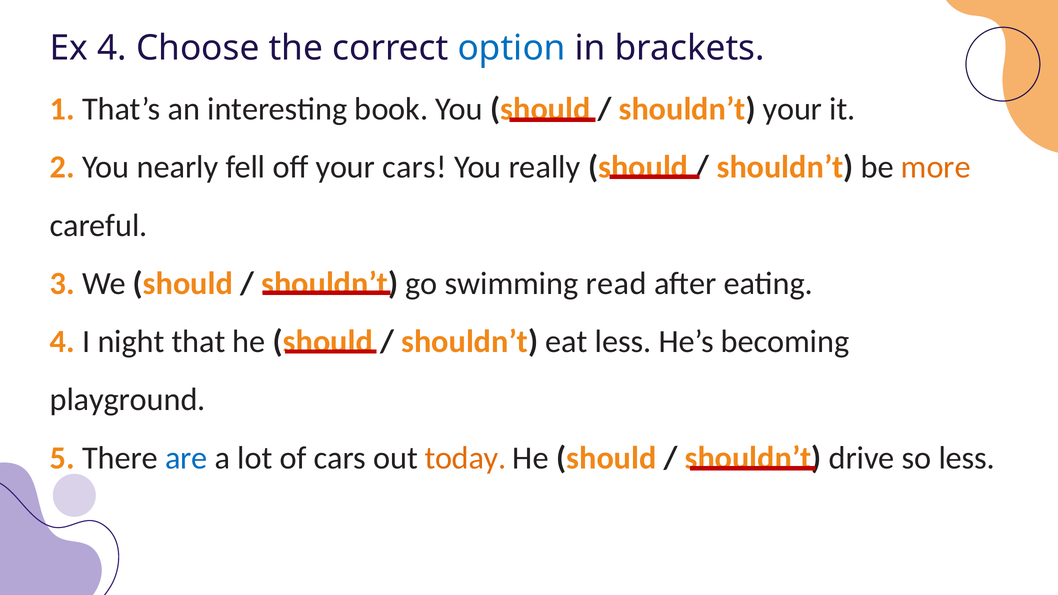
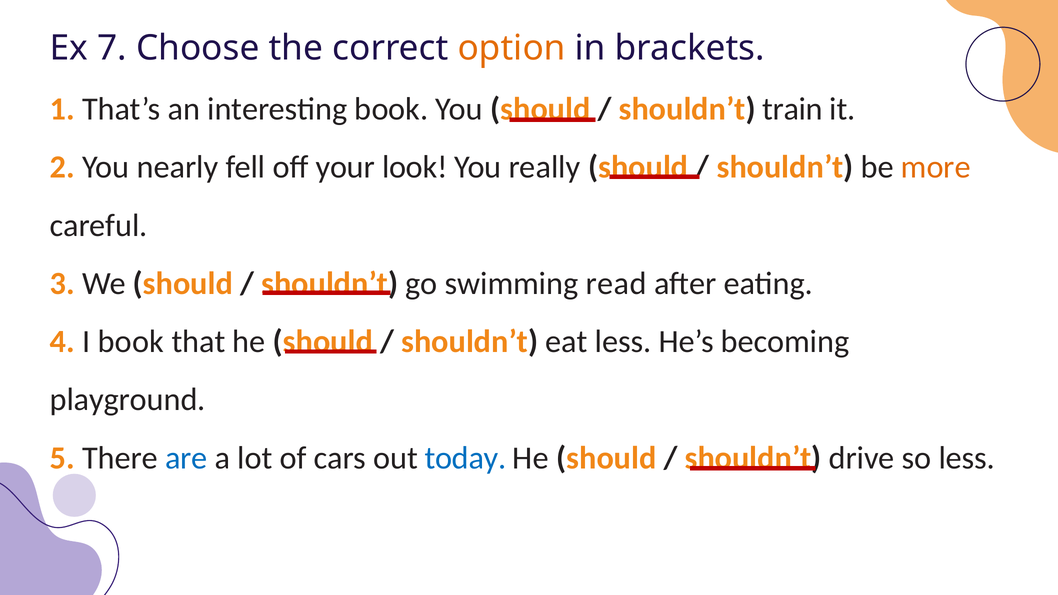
Ex 4: 4 -> 7
option colour: blue -> orange
shouldn’t your: your -> train
your cars: cars -> look
I night: night -> book
today colour: orange -> blue
